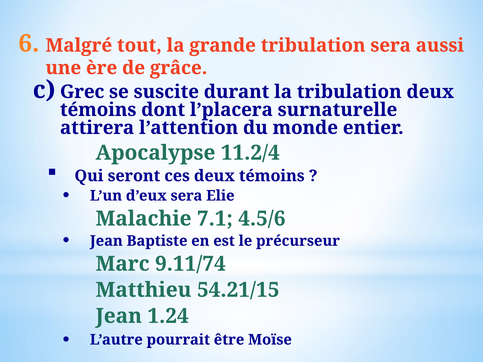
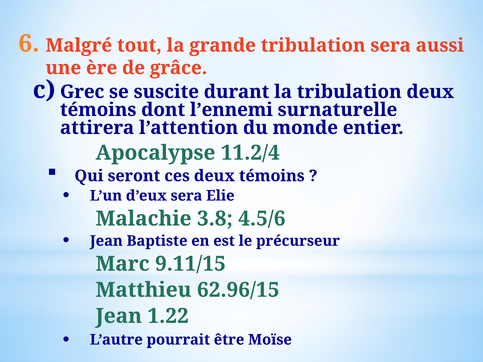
l’placera: l’placera -> l’ennemi
7.1: 7.1 -> 3.8
9.11/74: 9.11/74 -> 9.11/15
54.21/15: 54.21/15 -> 62.96/15
1.24: 1.24 -> 1.22
